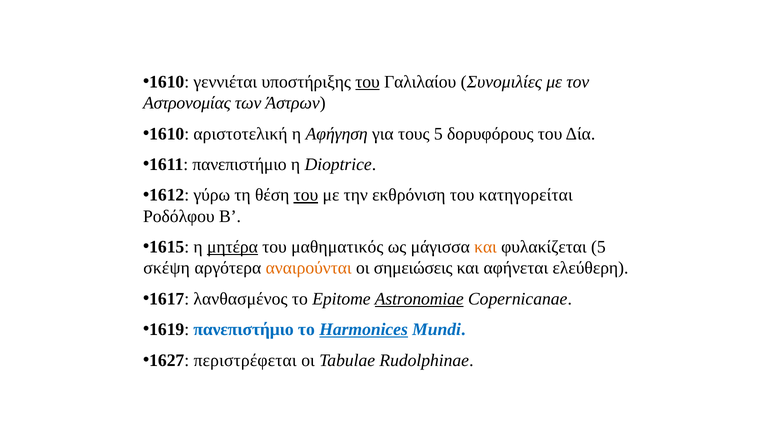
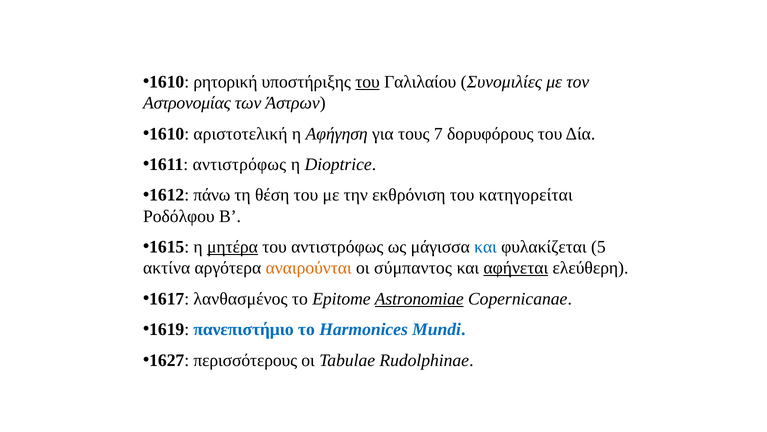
γεννιέται: γεννιέται -> ρητορική
τους 5: 5 -> 7
πανεπιστήμιο at (240, 164): πανεπιστήμιο -> αντιστρόφως
γύρω: γύρω -> πάνω
του at (306, 195) underline: present -> none
του μαθηματικός: μαθηματικός -> αντιστρόφως
και at (486, 247) colour: orange -> blue
σκέψη: σκέψη -> ακτίνα
σημειώσεις: σημειώσεις -> σύμπαντος
αφήνεται underline: none -> present
Harmonices underline: present -> none
περιστρέφεται: περιστρέφεται -> περισσότερους
